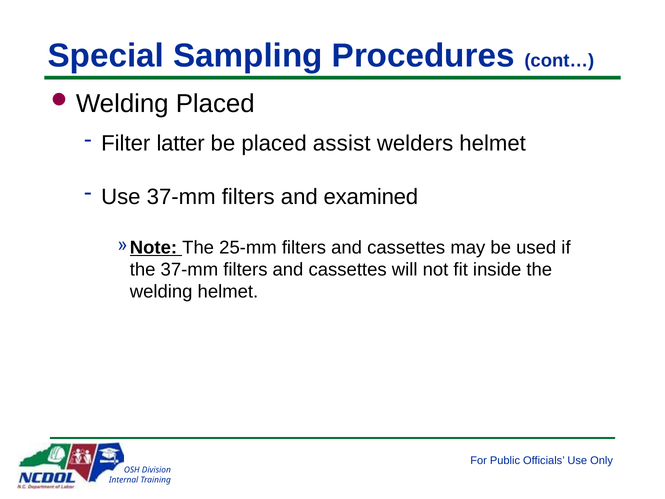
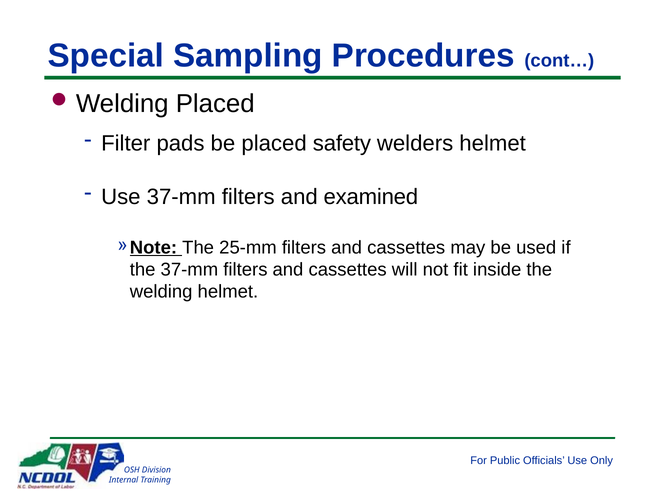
latter: latter -> pads
assist: assist -> safety
